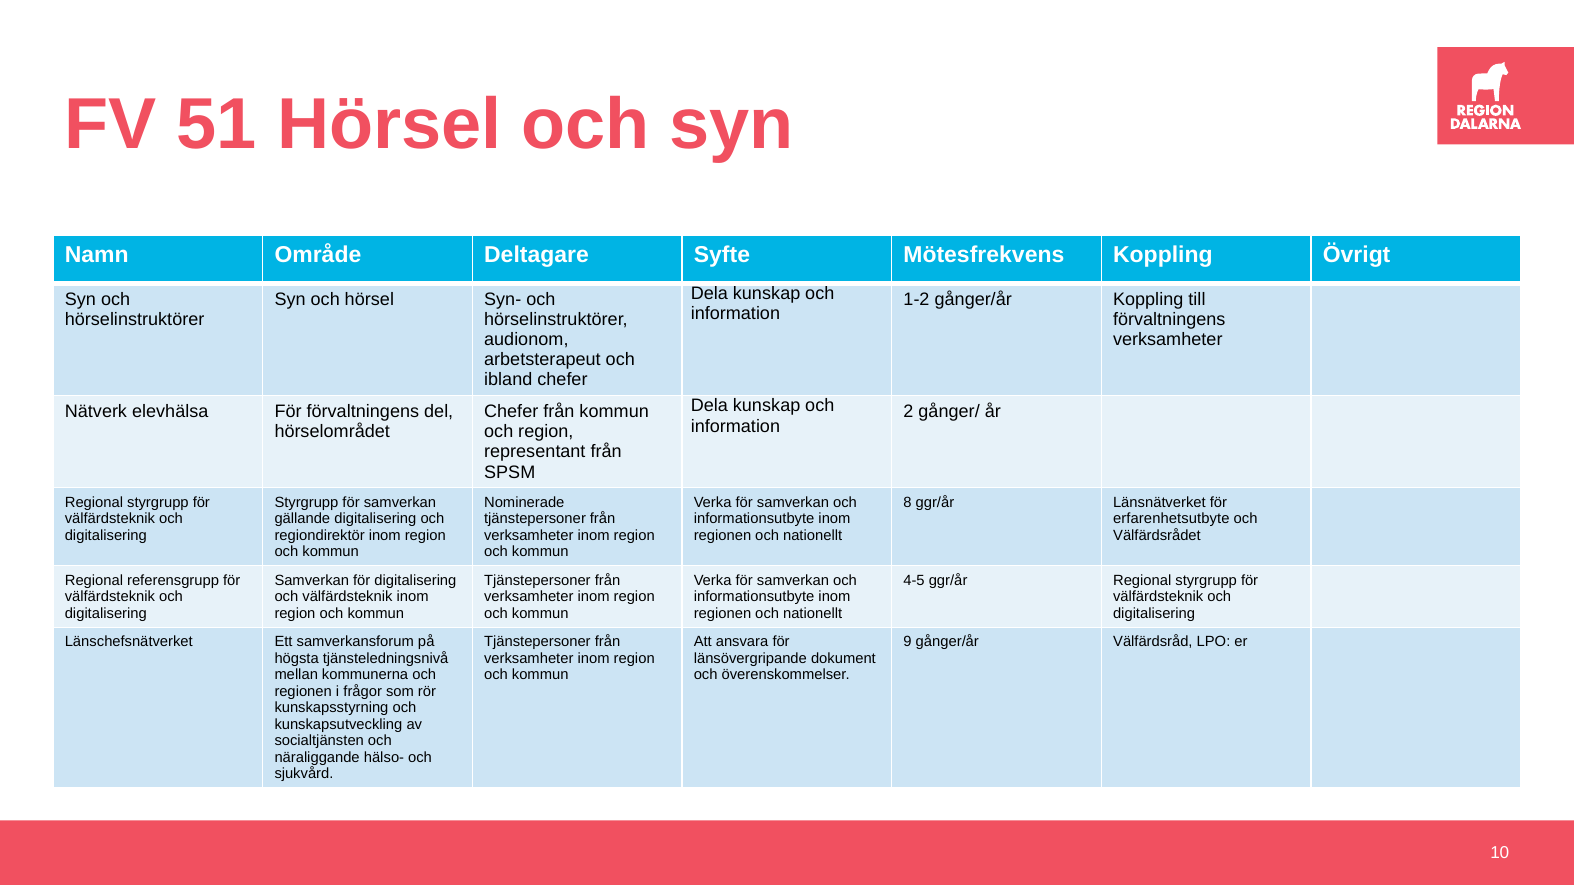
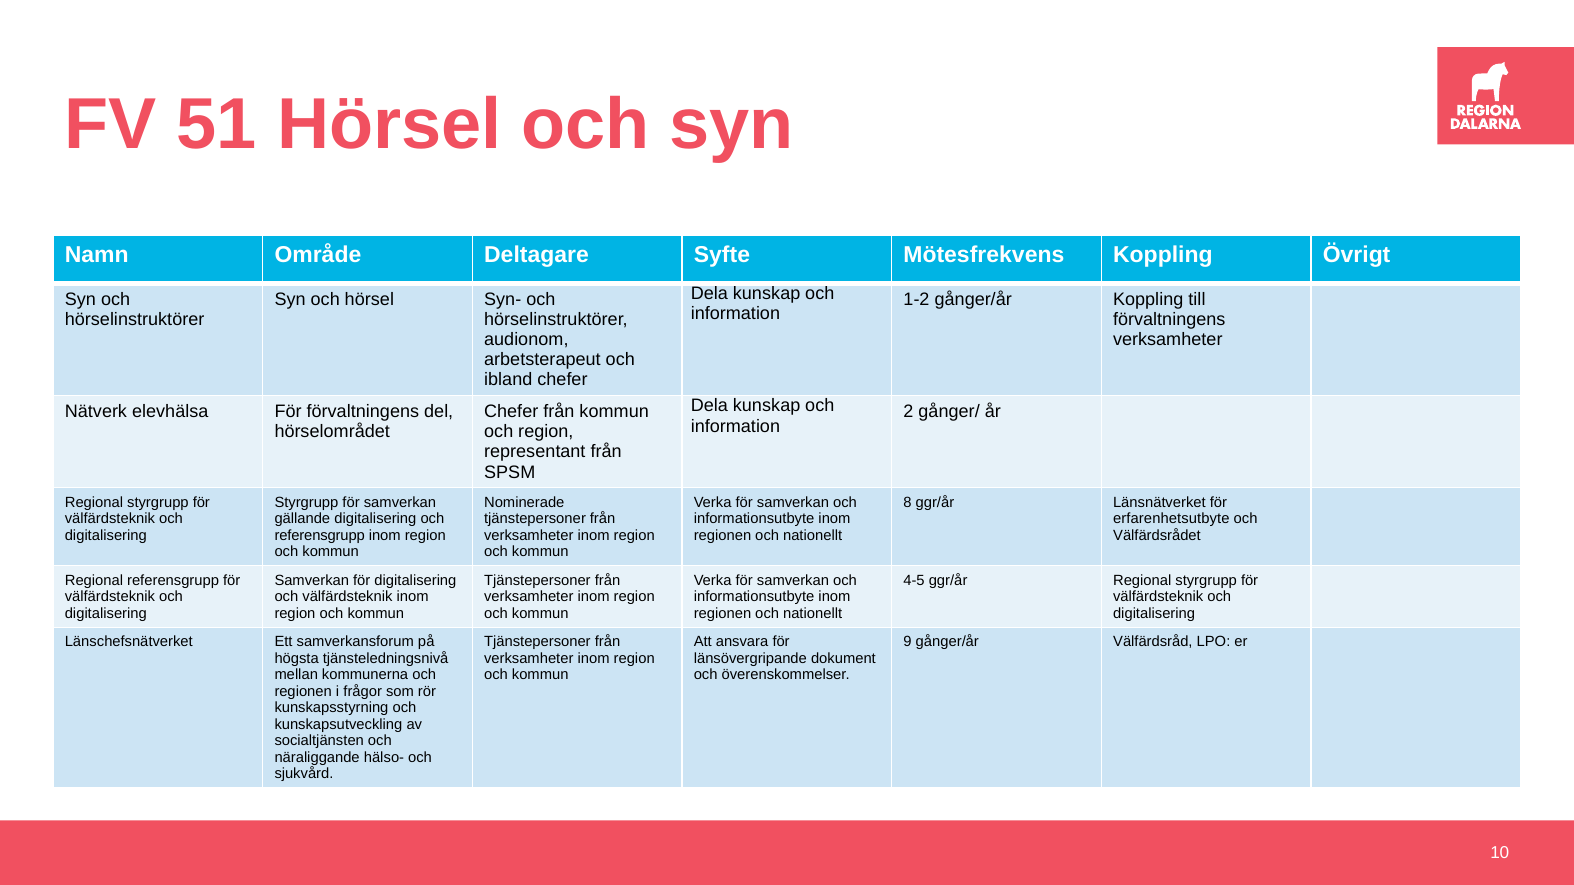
regiondirektör at (320, 535): regiondirektör -> referensgrupp
